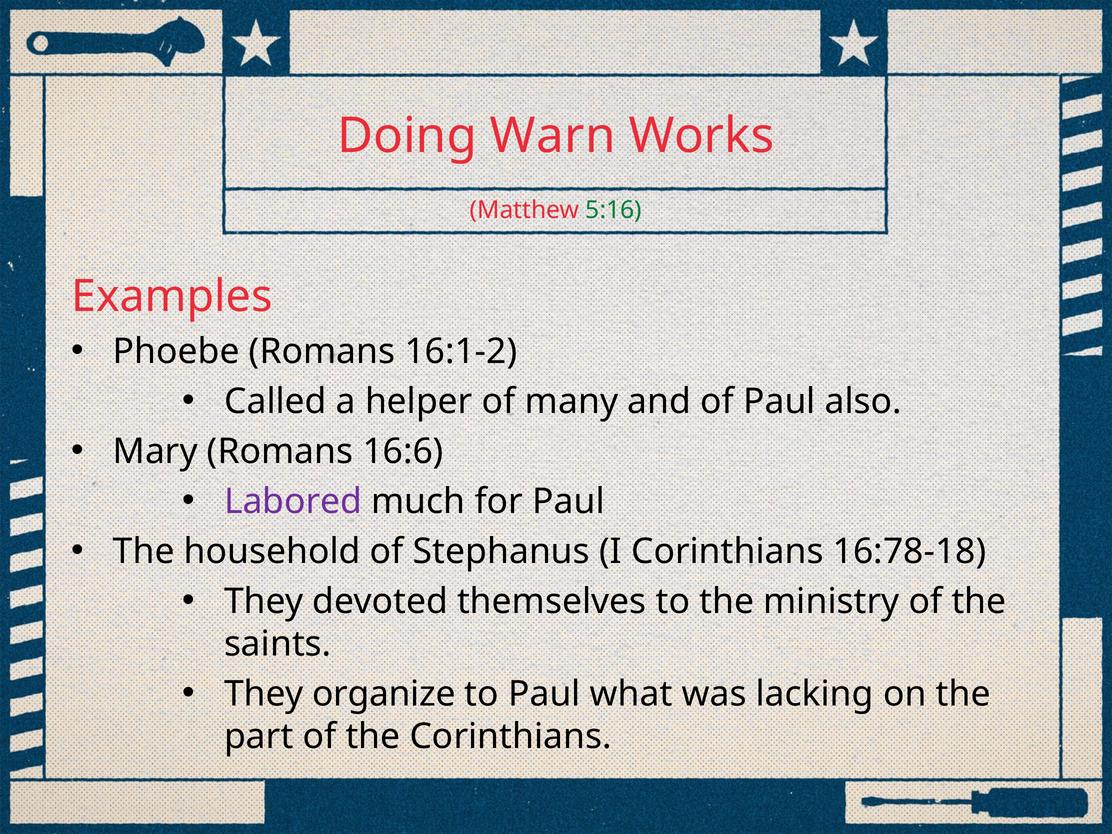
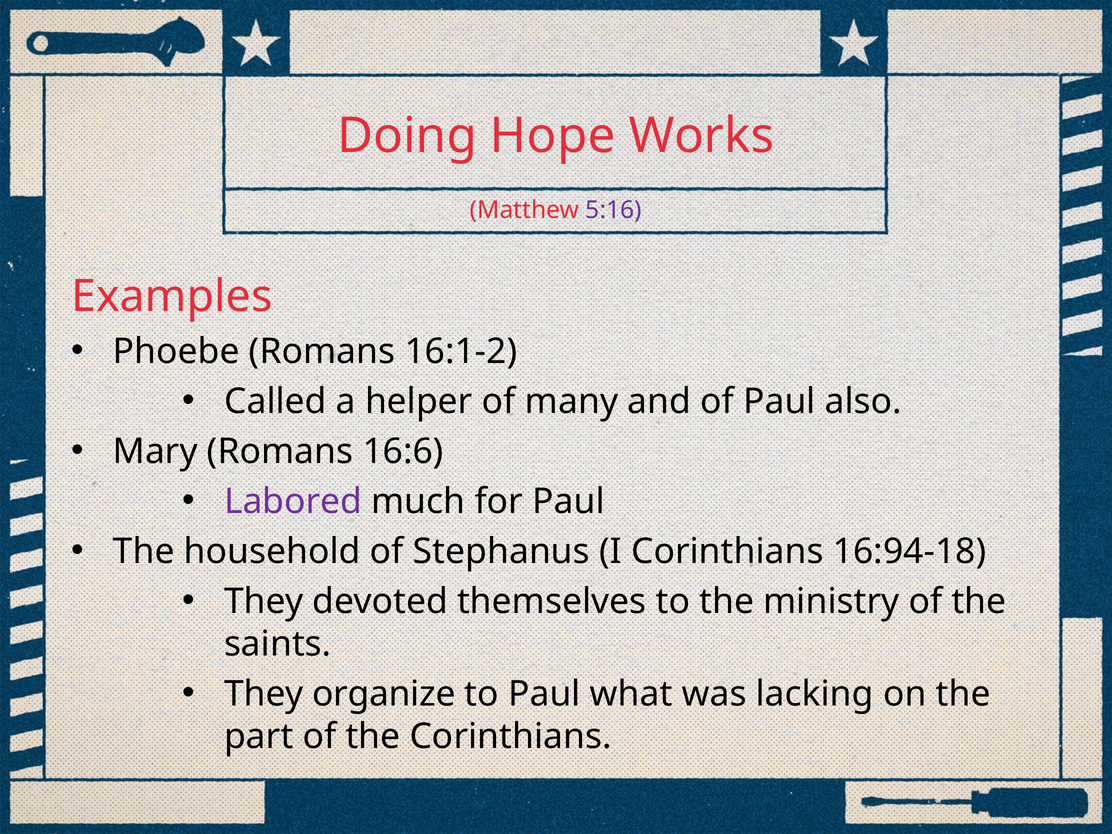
Warn: Warn -> Hope
5:16 colour: green -> purple
16:78-18: 16:78-18 -> 16:94-18
